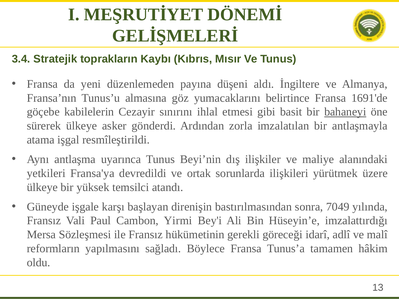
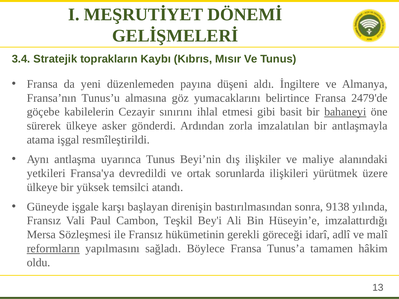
1691'de: 1691'de -> 2479'de
7049: 7049 -> 9138
Yirmi: Yirmi -> Teşkil
reformların underline: none -> present
